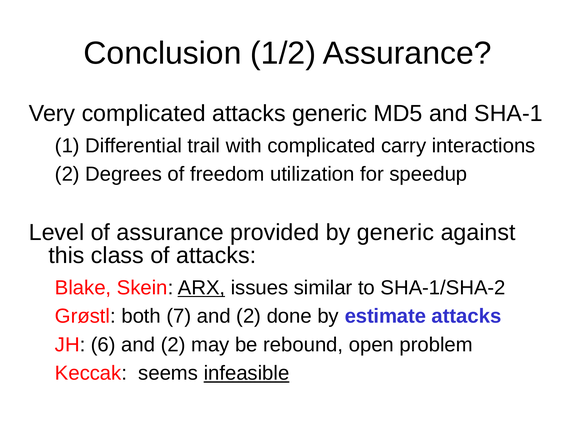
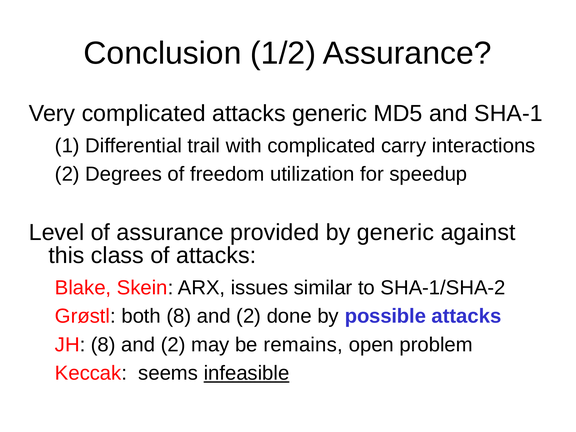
ARX underline: present -> none
both 7: 7 -> 8
estimate: estimate -> possible
JH 6: 6 -> 8
rebound: rebound -> remains
